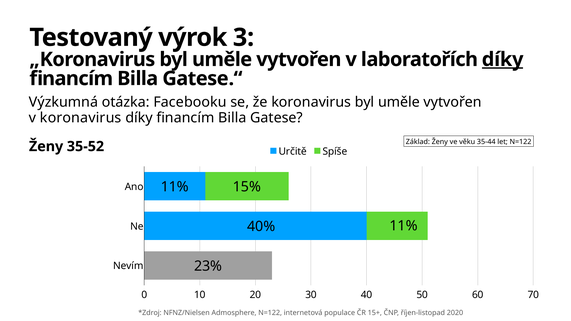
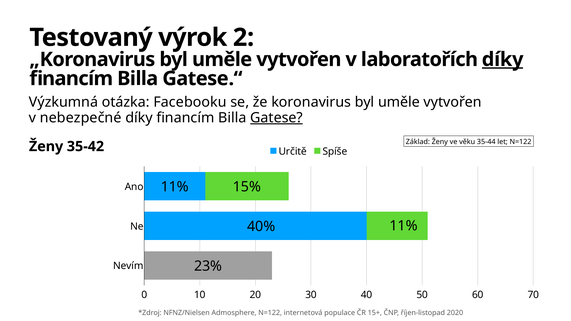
3: 3 -> 2
v koronavirus: koronavirus -> nebezpečné
Gatese underline: none -> present
35-52: 35-52 -> 35-42
